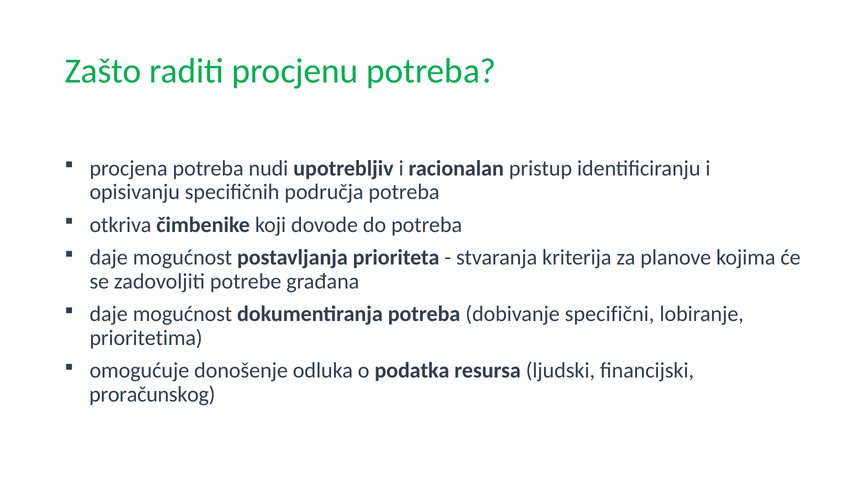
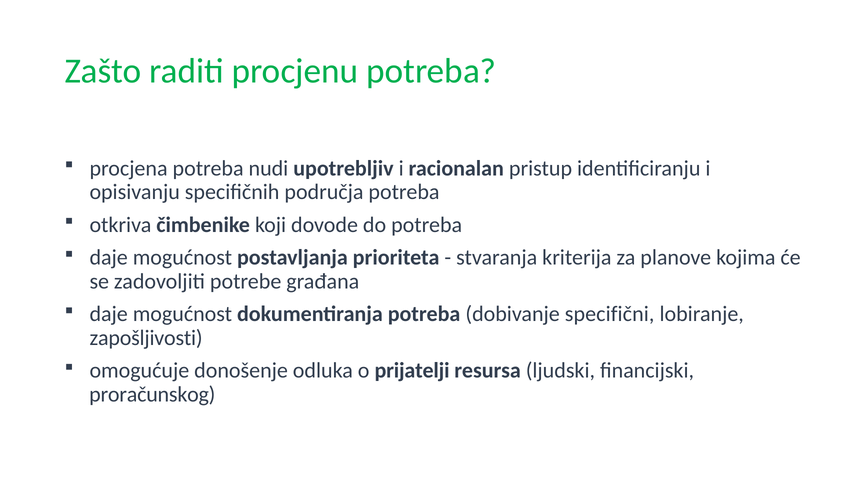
prioritetima: prioritetima -> zapošljivosti
podatka: podatka -> prijatelji
